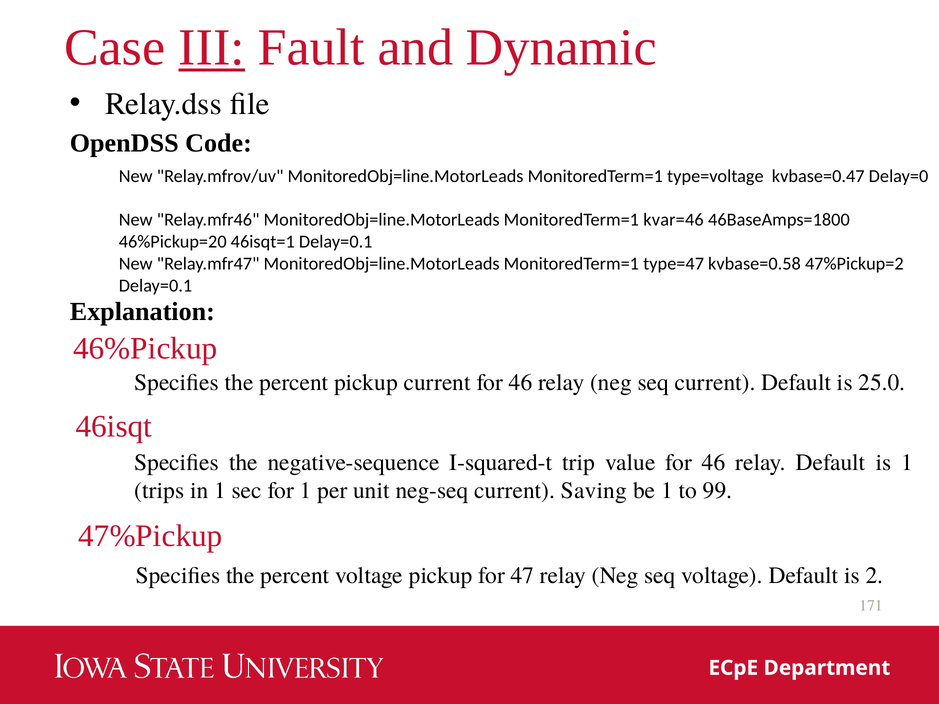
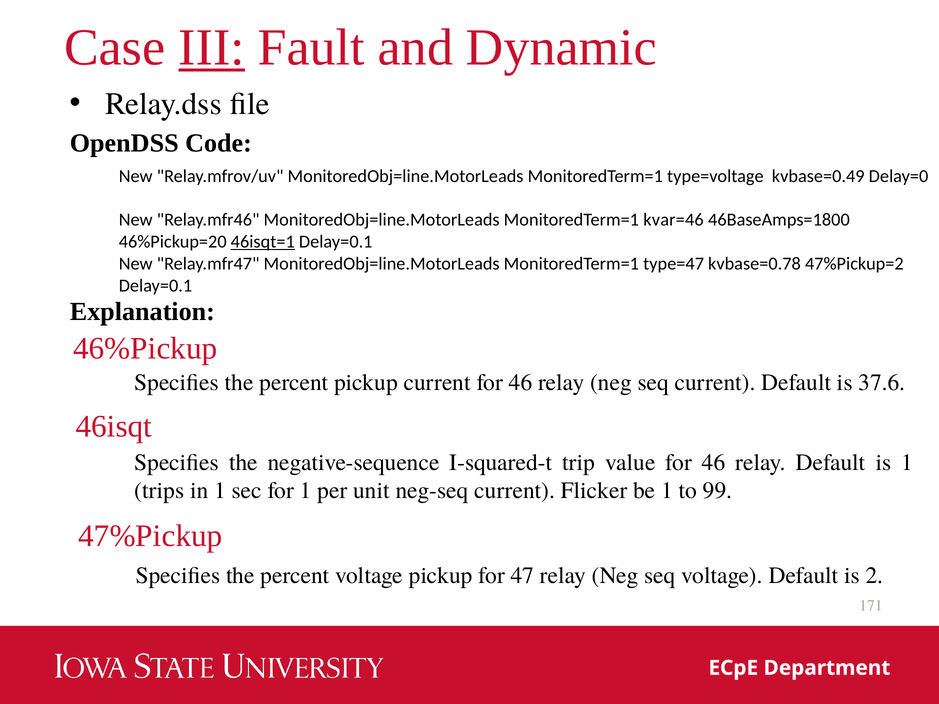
kvbase=0.47: kvbase=0.47 -> kvbase=0.49
46isqt=1 underline: none -> present
kvbase=0.58: kvbase=0.58 -> kvbase=0.78
25.0: 25.0 -> 37.6
Saving: Saving -> Flicker
